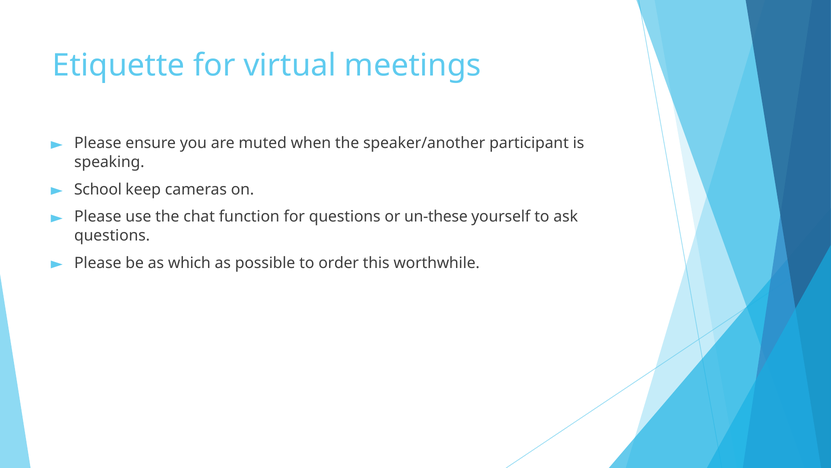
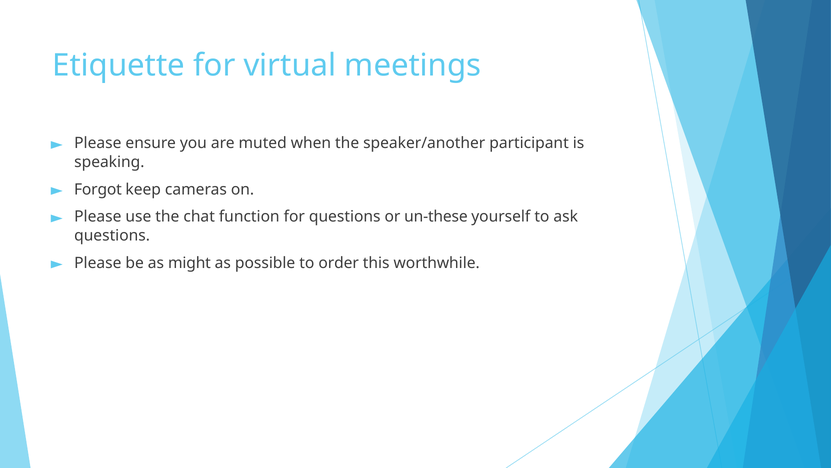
School: School -> Forgot
which: which -> might
